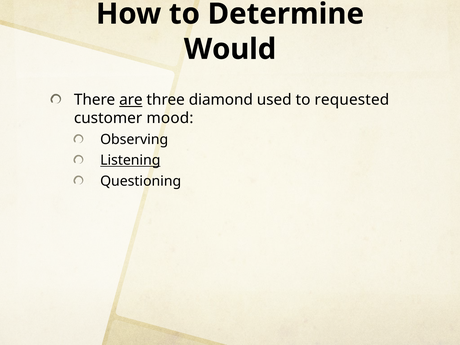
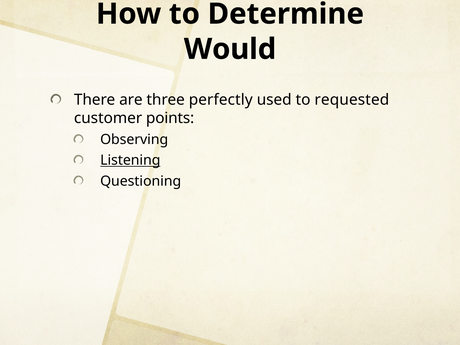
are underline: present -> none
diamond: diamond -> perfectly
mood: mood -> points
